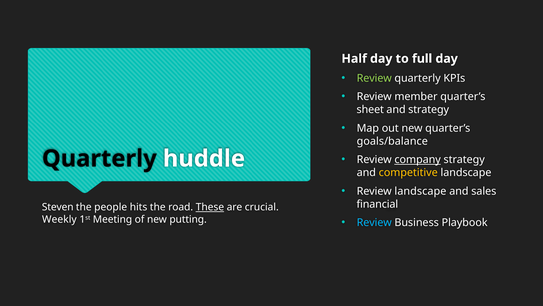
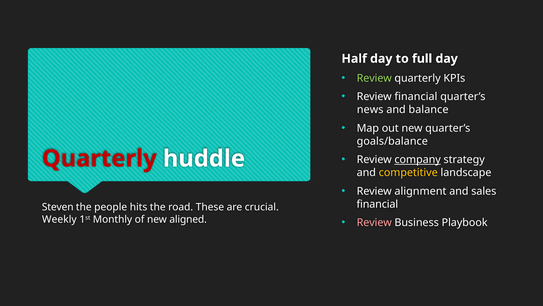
Review member: member -> financial
sheet: sheet -> news
and strategy: strategy -> balance
Quarterly at (99, 158) colour: black -> red
Review landscape: landscape -> alignment
These underline: present -> none
Meeting: Meeting -> Monthly
putting: putting -> aligned
Review at (374, 222) colour: light blue -> pink
